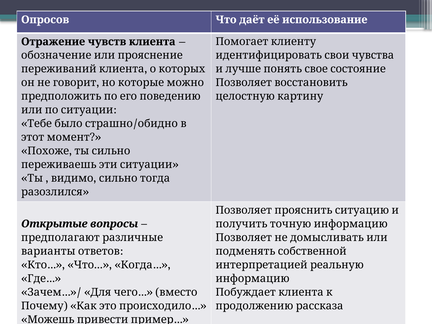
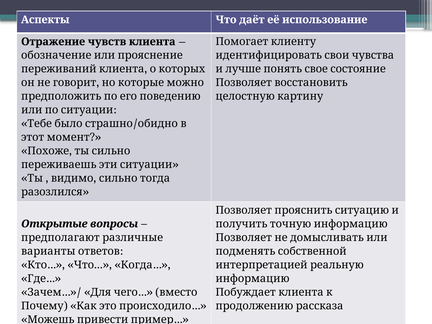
Опросов: Опросов -> Аспекты
